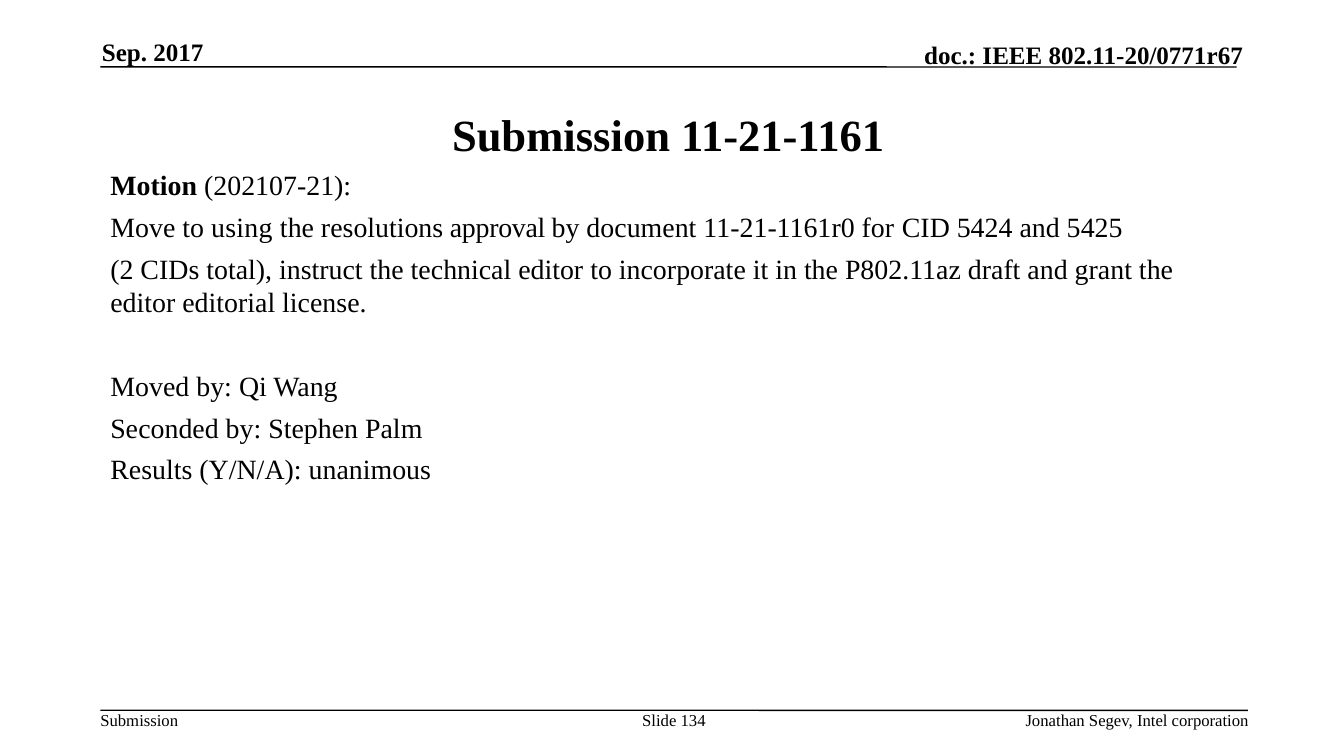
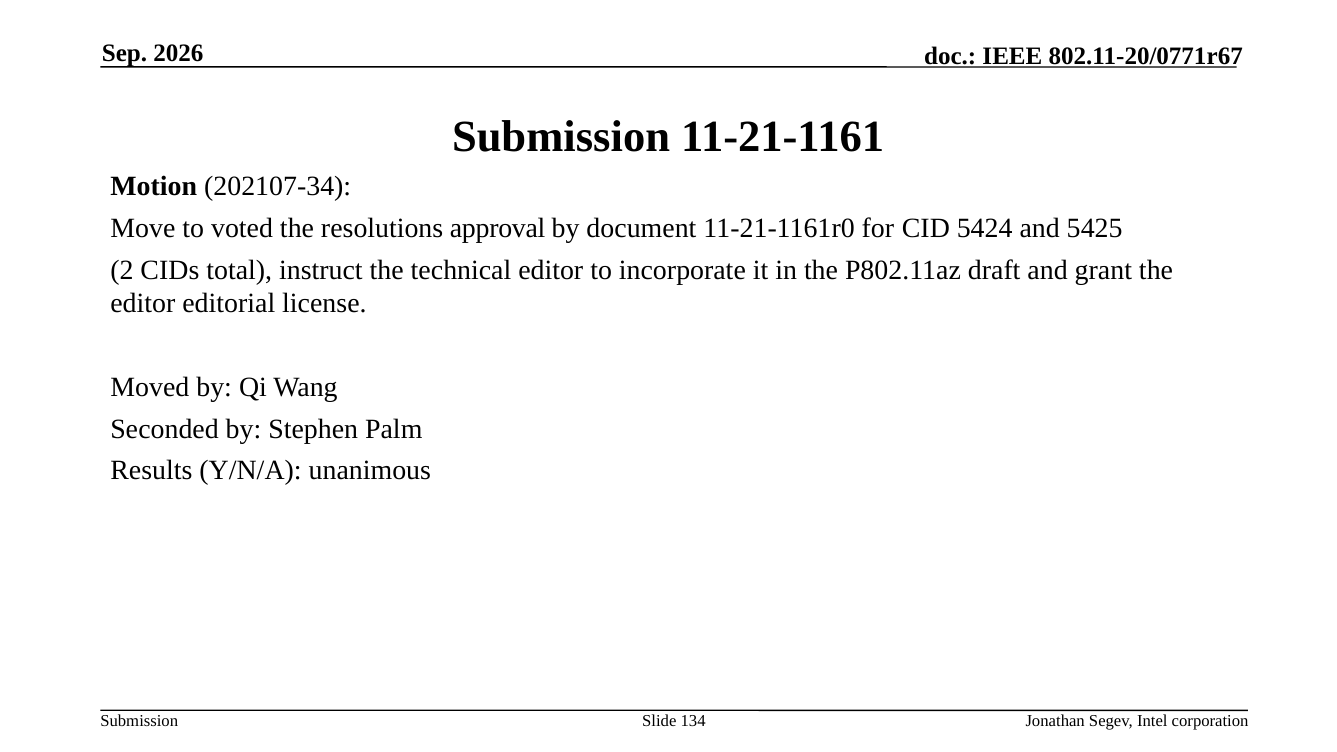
2017: 2017 -> 2026
202107-21: 202107-21 -> 202107-34
using: using -> voted
